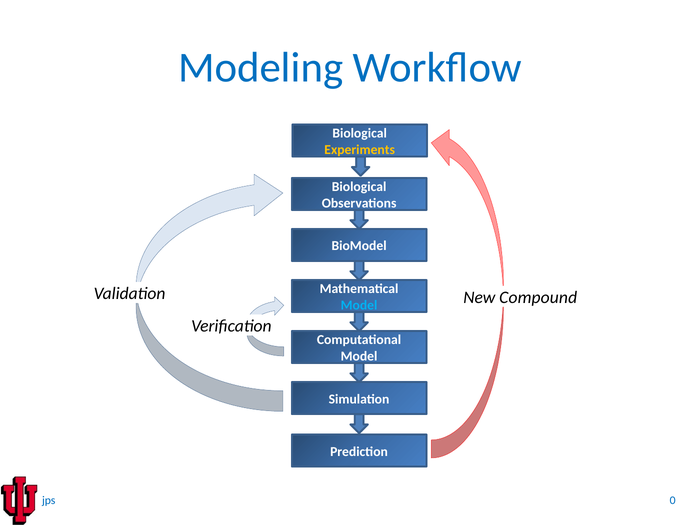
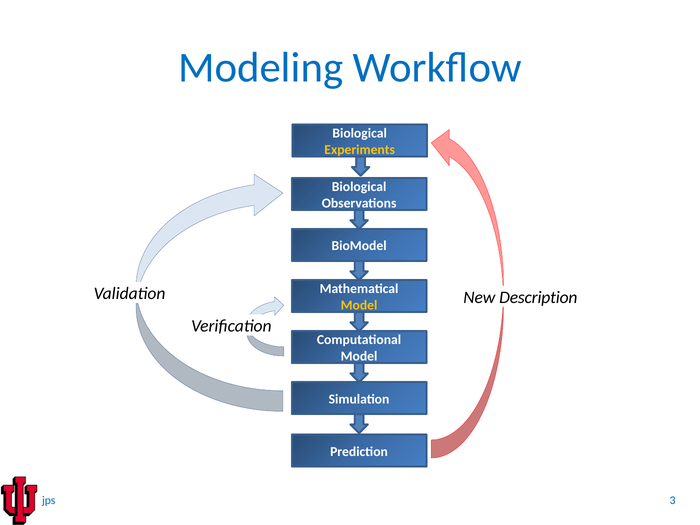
Compound: Compound -> Description
Model at (359, 305) colour: light blue -> yellow
0: 0 -> 3
